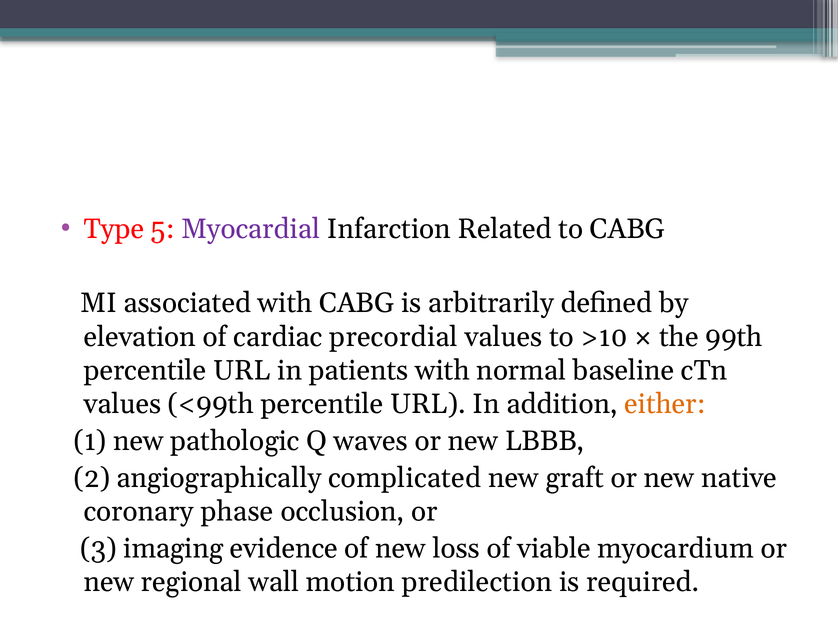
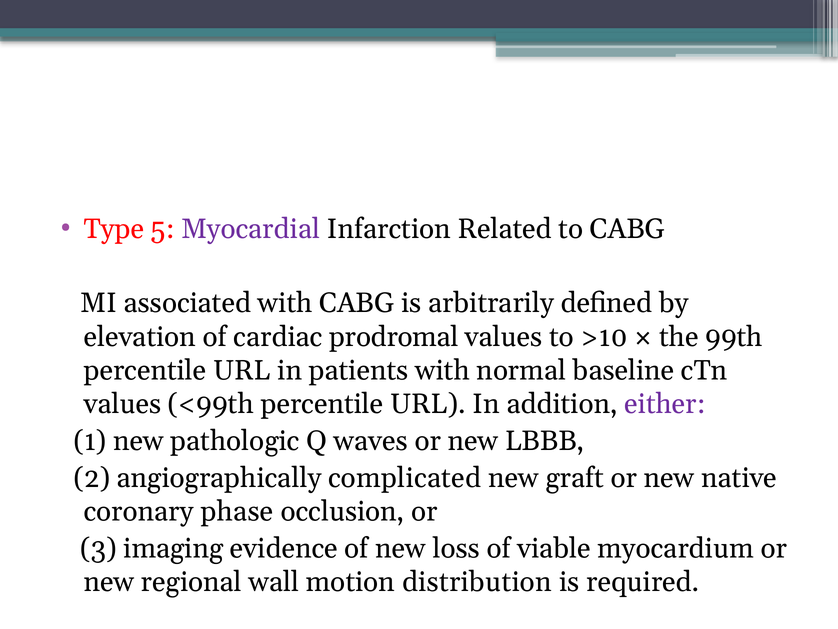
precordial: precordial -> prodromal
either colour: orange -> purple
predilection: predilection -> distribution
